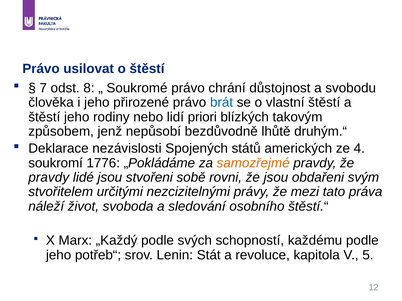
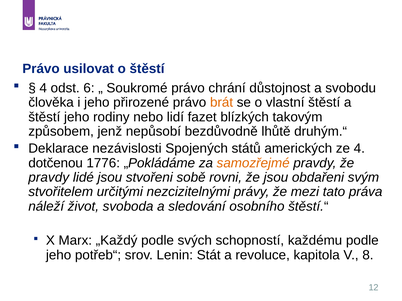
7 at (43, 88): 7 -> 4
8: 8 -> 6
brát colour: blue -> orange
priori: priori -> fazet
soukromí: soukromí -> dotčenou
5: 5 -> 8
